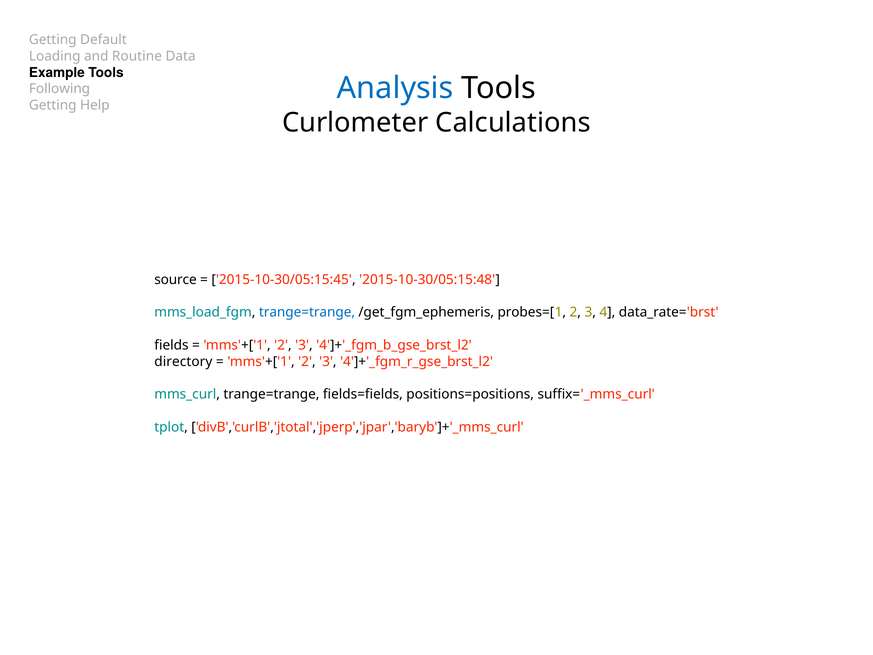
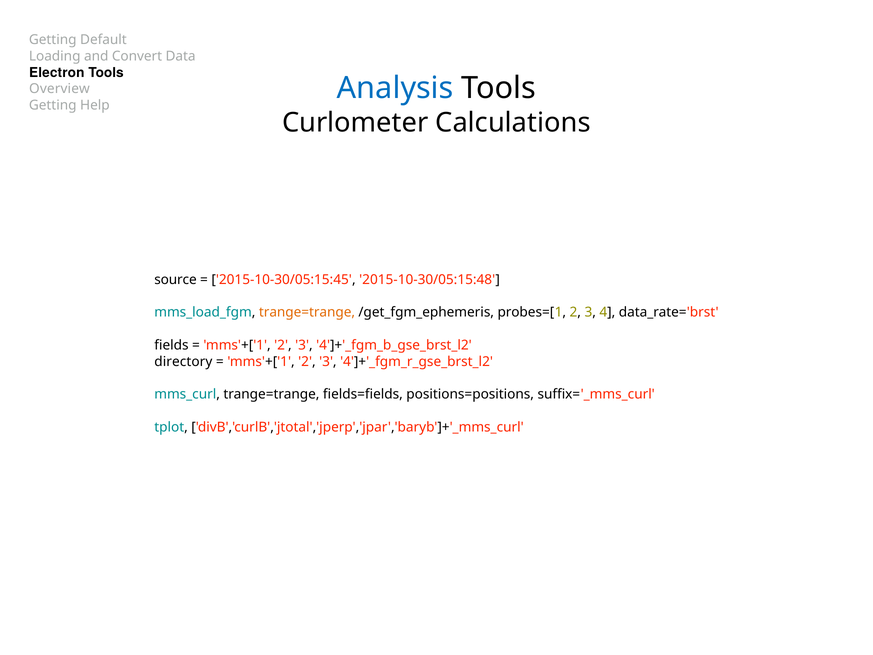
Routine: Routine -> Convert
Example: Example -> Electron
Following: Following -> Overview
trange=trange at (307, 312) colour: blue -> orange
